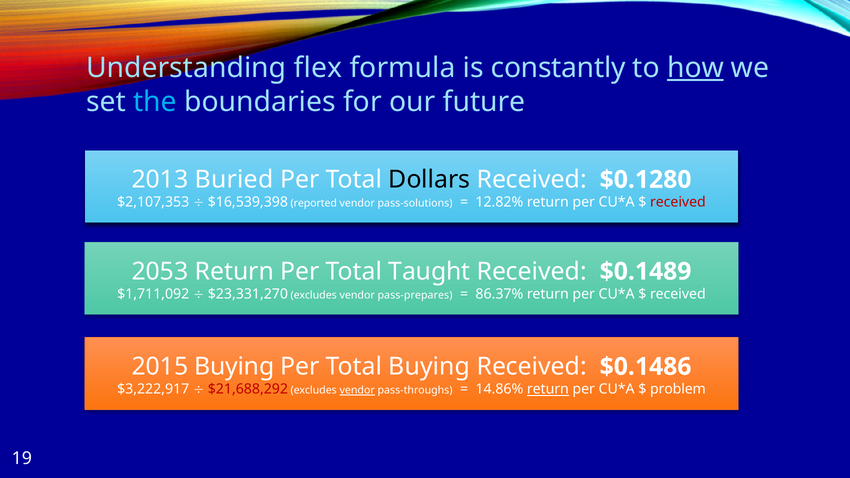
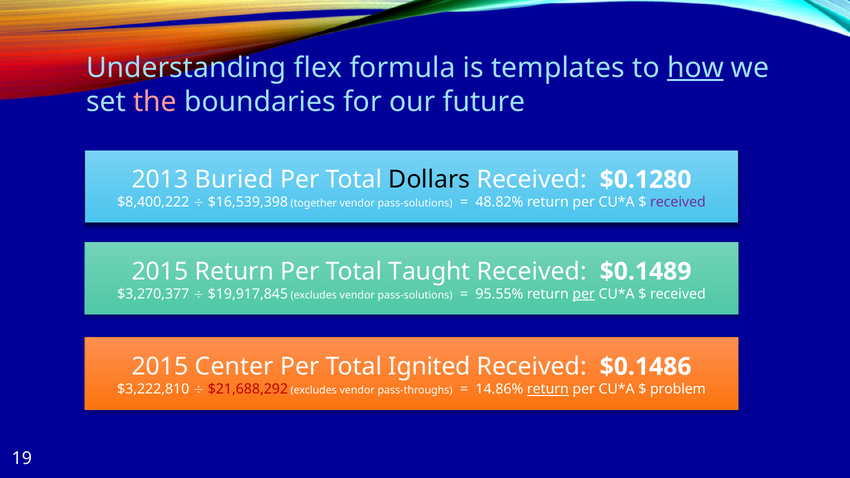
constantly: constantly -> templates
the colour: light blue -> pink
$2,107,353: $2,107,353 -> $8,400,222
reported: reported -> together
12.82%: 12.82% -> 48.82%
received at (678, 202) colour: red -> purple
2053 at (160, 272): 2053 -> 2015
$1,711,092: $1,711,092 -> $3,270,377
$23,331,270: $23,331,270 -> $19,917,845
excludes vendor pass-prepares: pass-prepares -> pass-solutions
86.37%: 86.37% -> 95.55%
per at (584, 294) underline: none -> present
2015 Buying: Buying -> Center
Total Buying: Buying -> Ignited
$3,222,917: $3,222,917 -> $3,222,810
vendor at (357, 391) underline: present -> none
